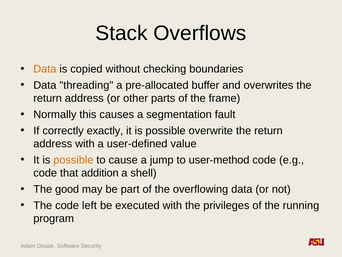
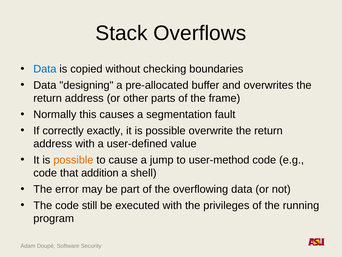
Data at (45, 69) colour: orange -> blue
threading: threading -> designing
good: good -> error
left: left -> still
